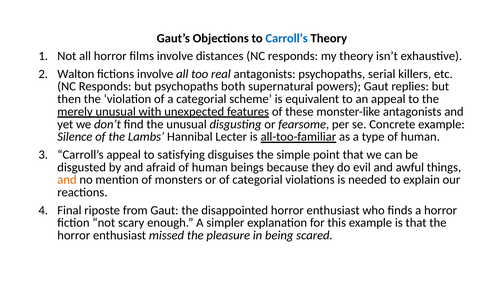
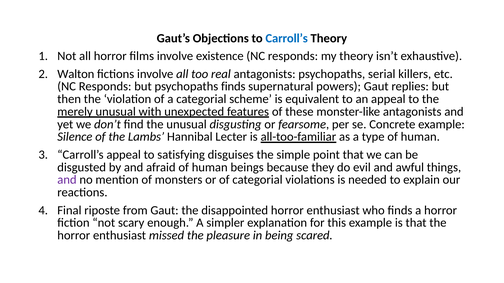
distances: distances -> existence
psychopaths both: both -> finds
and at (67, 180) colour: orange -> purple
